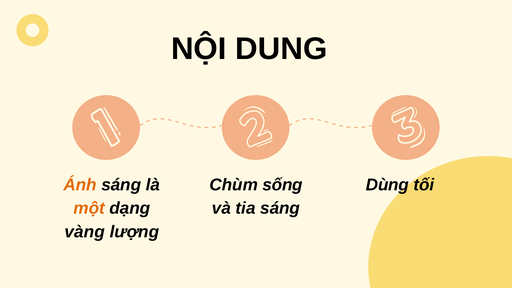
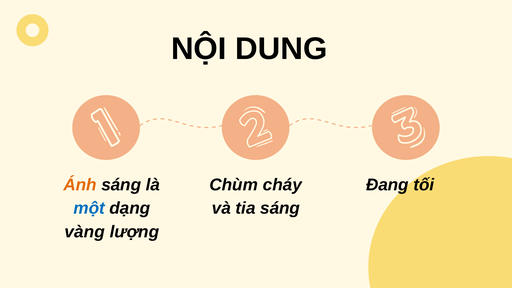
sống: sống -> cháy
Dùng: Dùng -> Đang
một colour: orange -> blue
